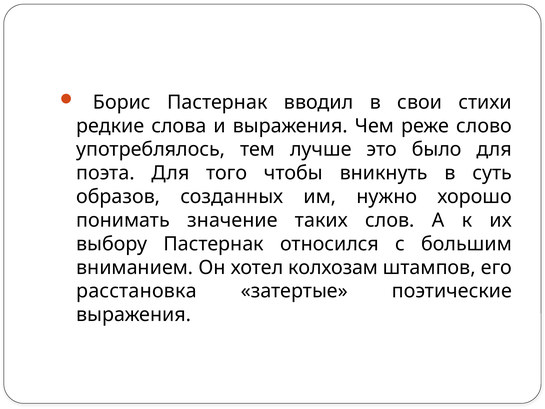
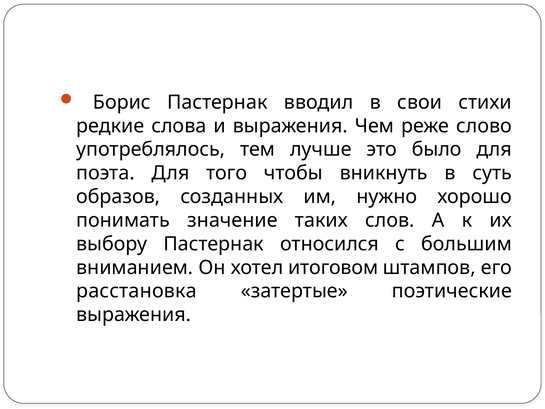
колхозам: колхозам -> итоговом
